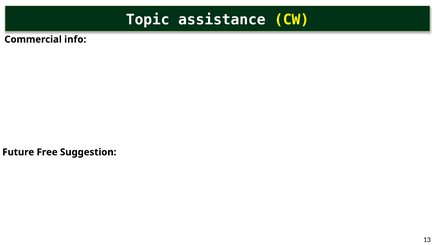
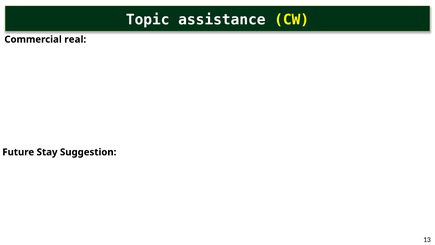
info: info -> real
Free: Free -> Stay
